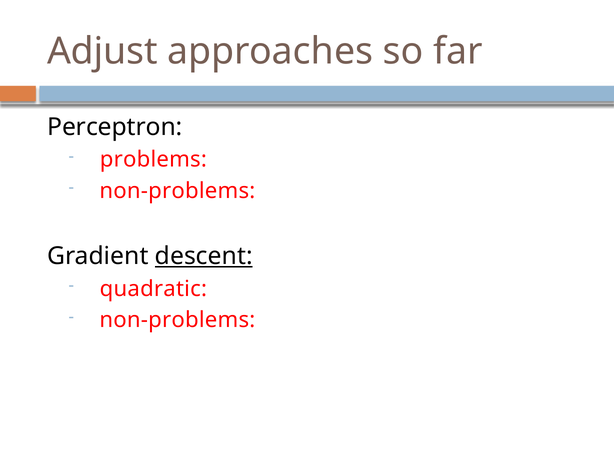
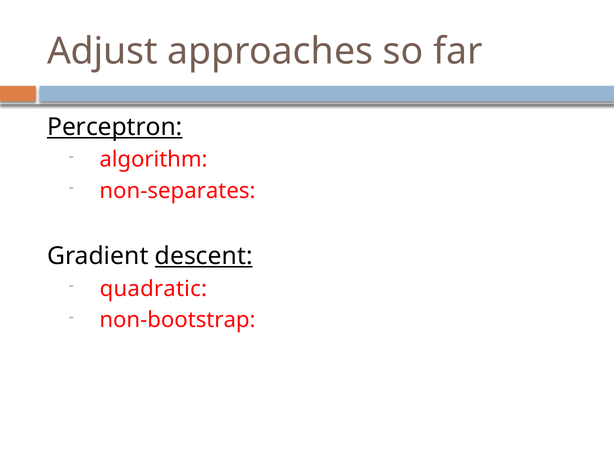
Perceptron underline: none -> present
problems: problems -> algorithm
non-problems at (177, 191): non-problems -> non-separates
non-problems at (177, 320): non-problems -> non-bootstrap
